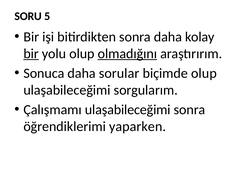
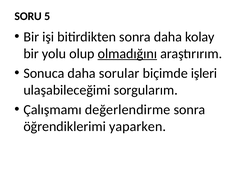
bir at (31, 54) underline: present -> none
biçimde olup: olup -> işleri
Çalışmamı ulaşabileceğimi: ulaşabileceğimi -> değerlendirme
